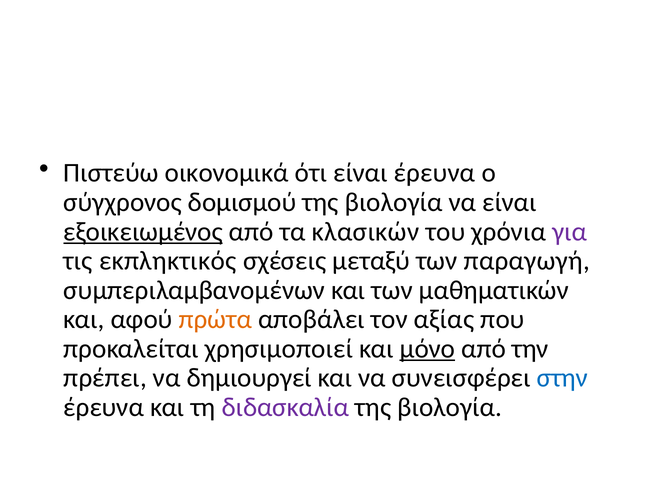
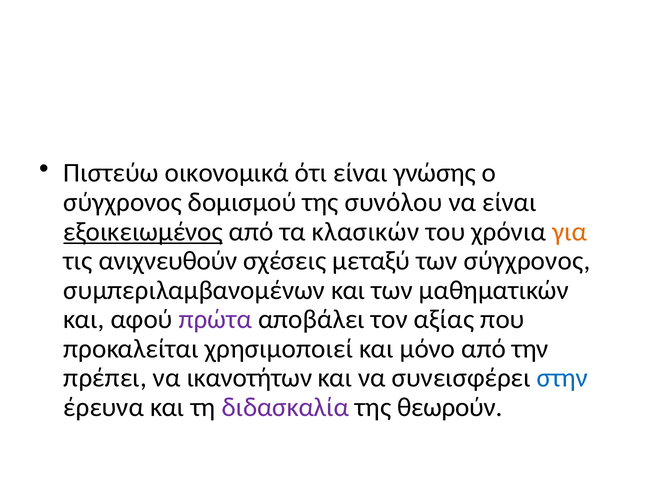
είναι έρευνα: έρευνα -> γνώσης
βιολογία at (394, 202): βιολογία -> συνόλου
για colour: purple -> orange
εκπληκτικός: εκπληκτικός -> ανιχνευθούν
των παραγωγή: παραγωγή -> σύγχρονος
πρώτα colour: orange -> purple
μόνο underline: present -> none
δημιουργεί: δημιουργεί -> ικανοτήτων
βιολογία at (450, 407): βιολογία -> θεωρούν
